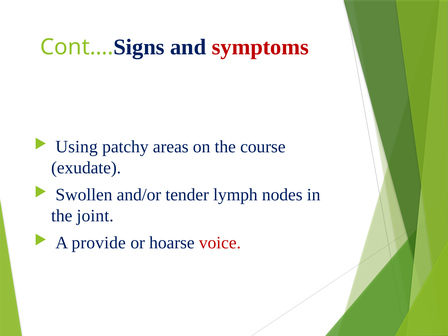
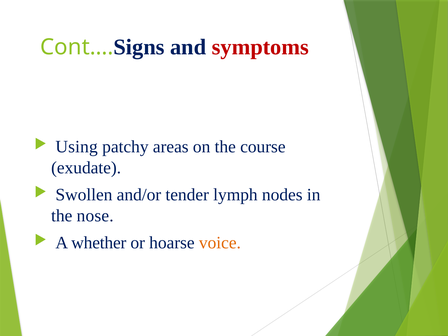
joint: joint -> nose
provide: provide -> whether
voice colour: red -> orange
